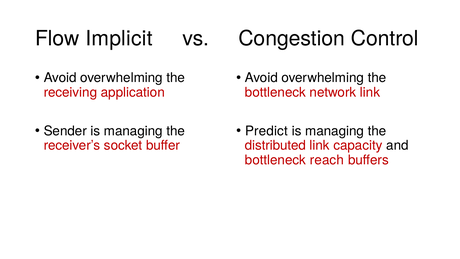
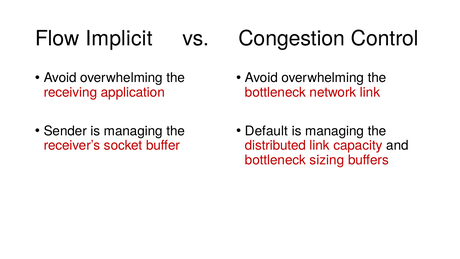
Predict: Predict -> Default
reach: reach -> sizing
